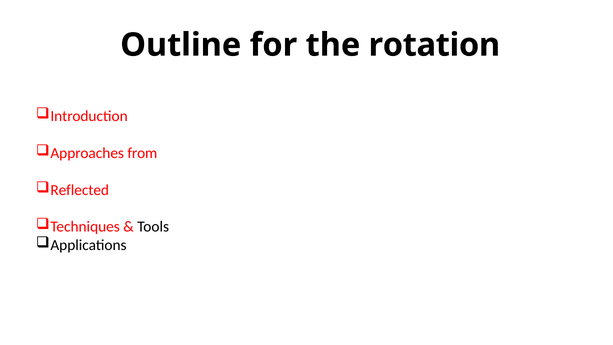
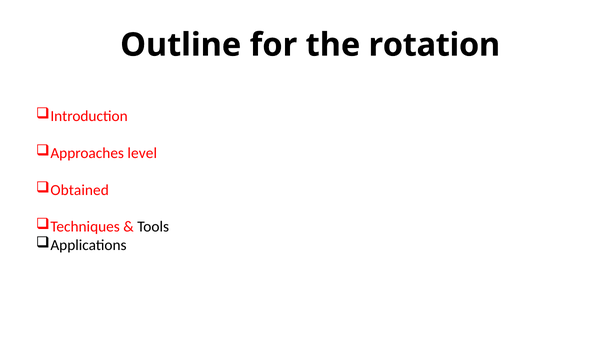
from: from -> level
Reflected: Reflected -> Obtained
